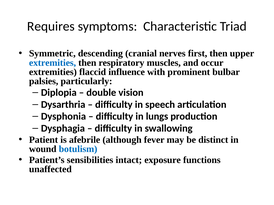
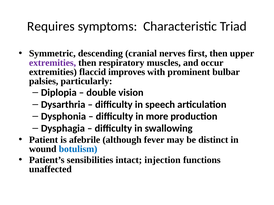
extremities at (53, 63) colour: blue -> purple
influence: influence -> improves
lungs: lungs -> more
exposure: exposure -> injection
